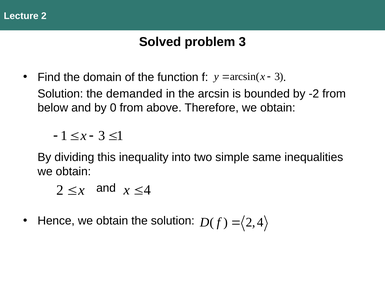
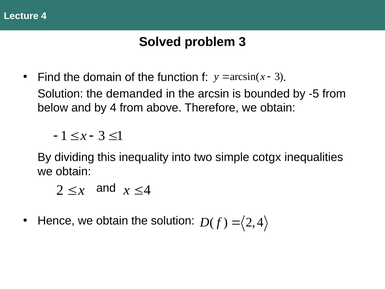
Lecture 2: 2 -> 4
-2: -2 -> -5
by 0: 0 -> 4
same: same -> cotgx
